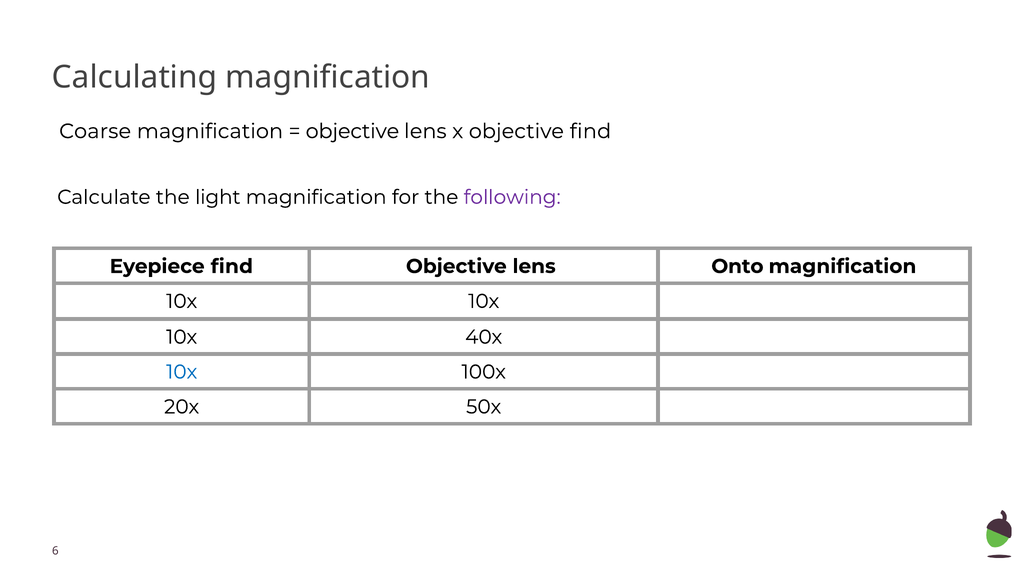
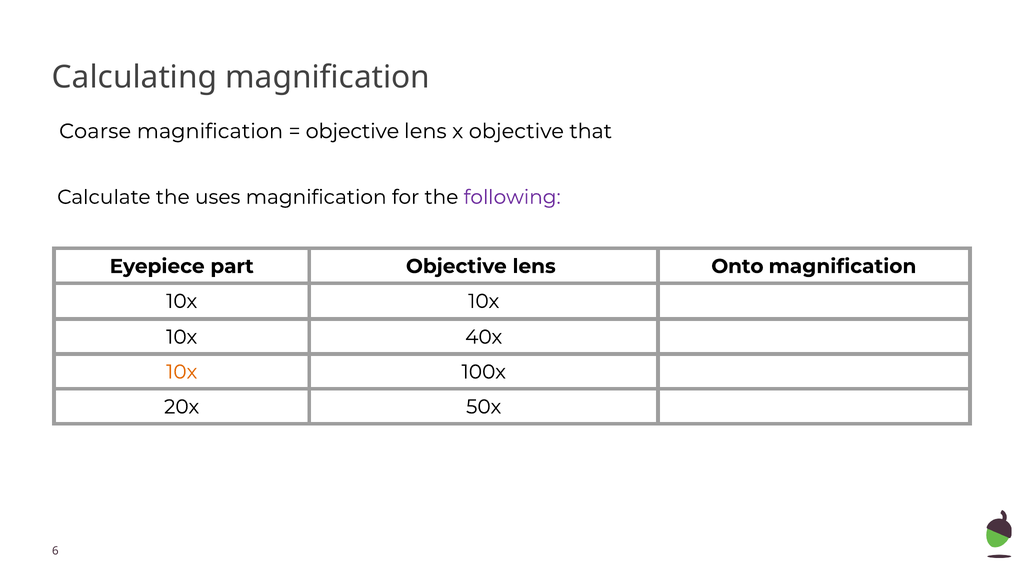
objective find: find -> that
light: light -> uses
Eyepiece find: find -> part
10x at (182, 372) colour: blue -> orange
